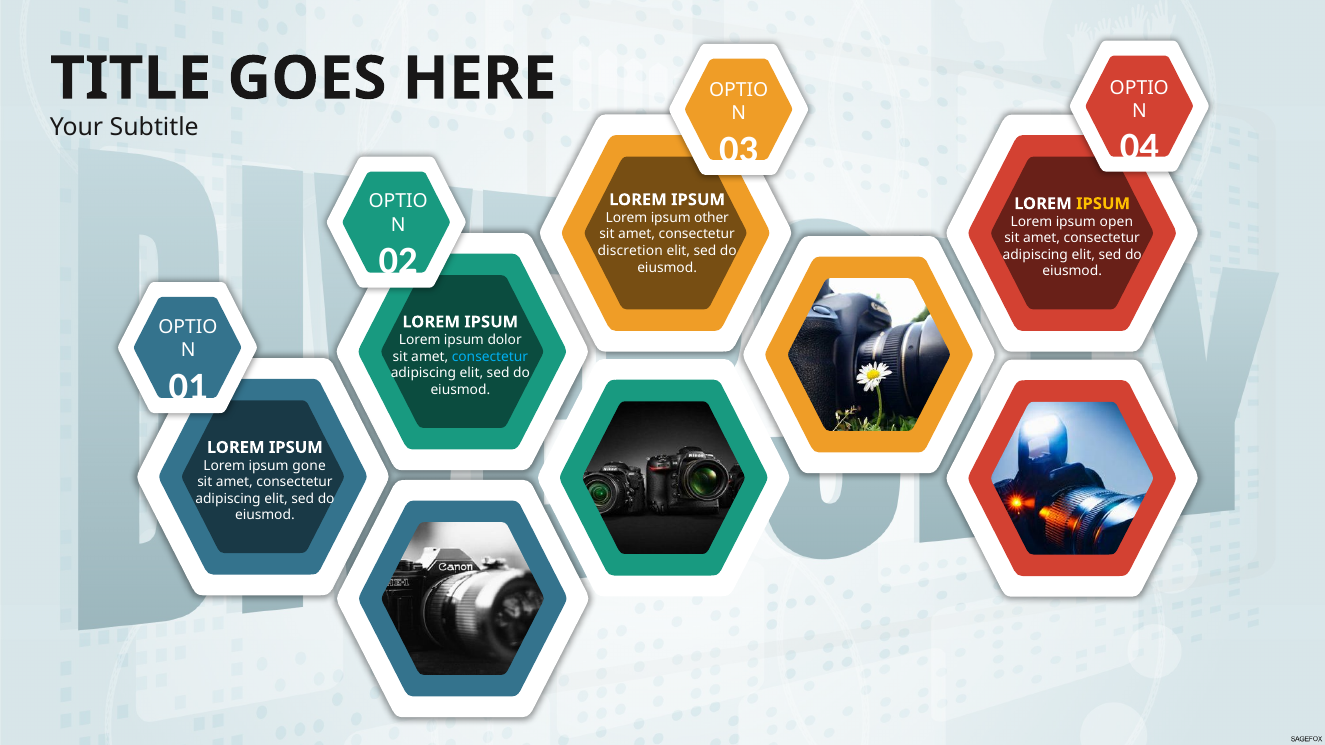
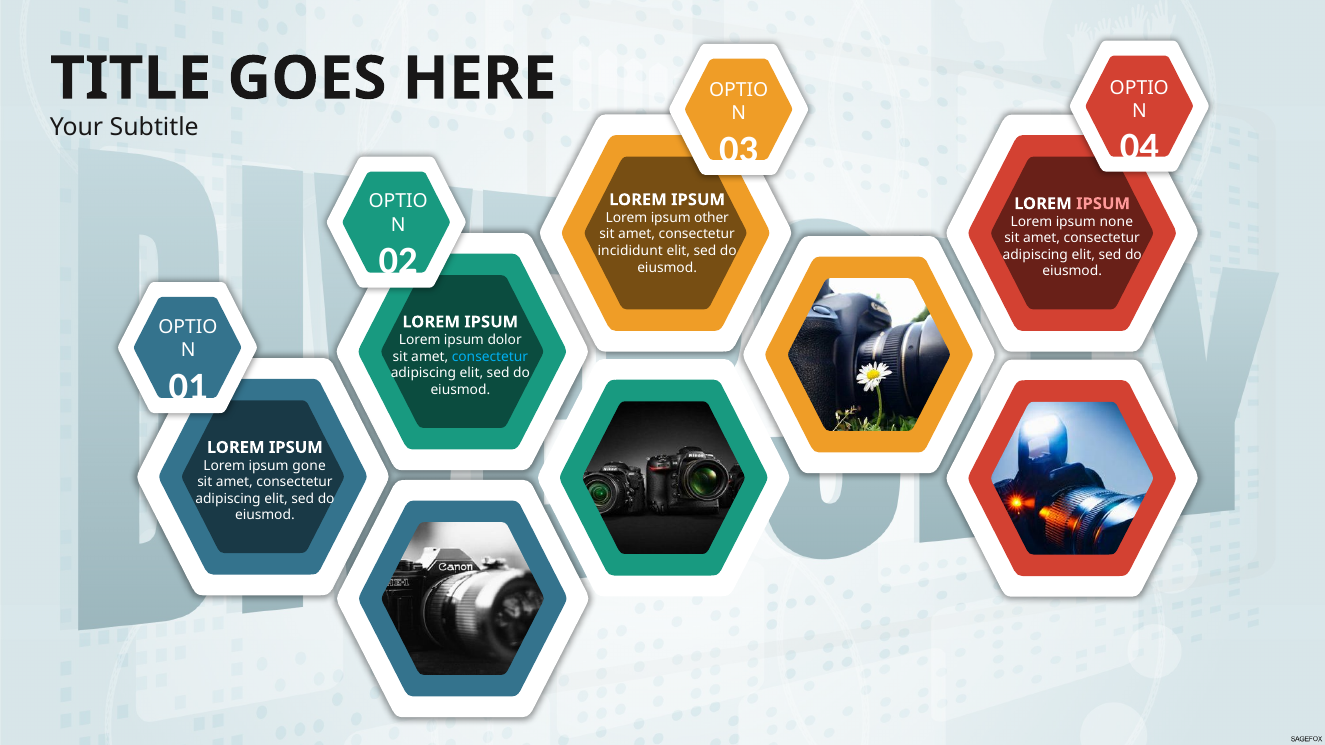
IPSUM at (1103, 204) colour: yellow -> pink
open: open -> none
discretion: discretion -> incididunt
